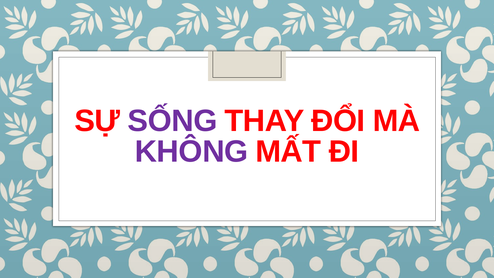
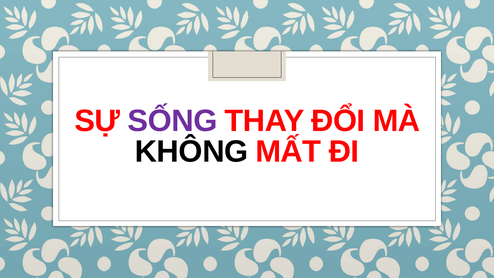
KHÔNG colour: purple -> black
